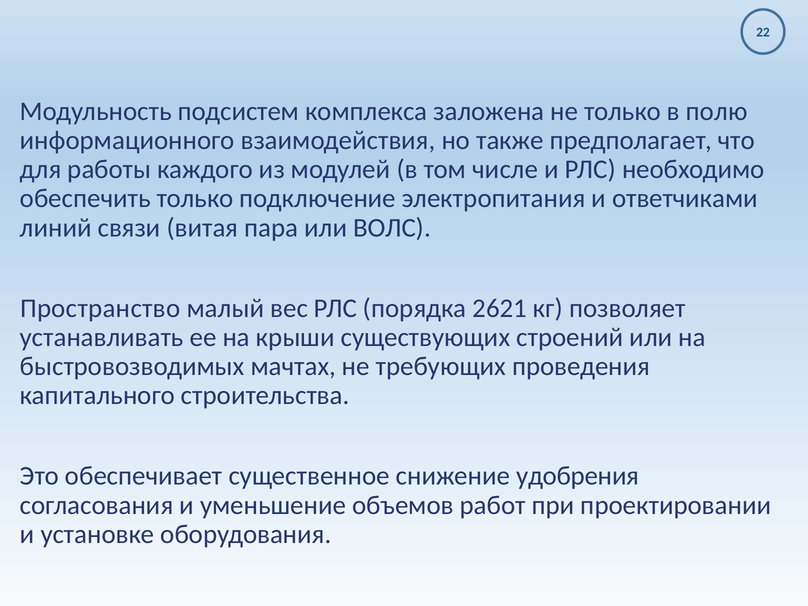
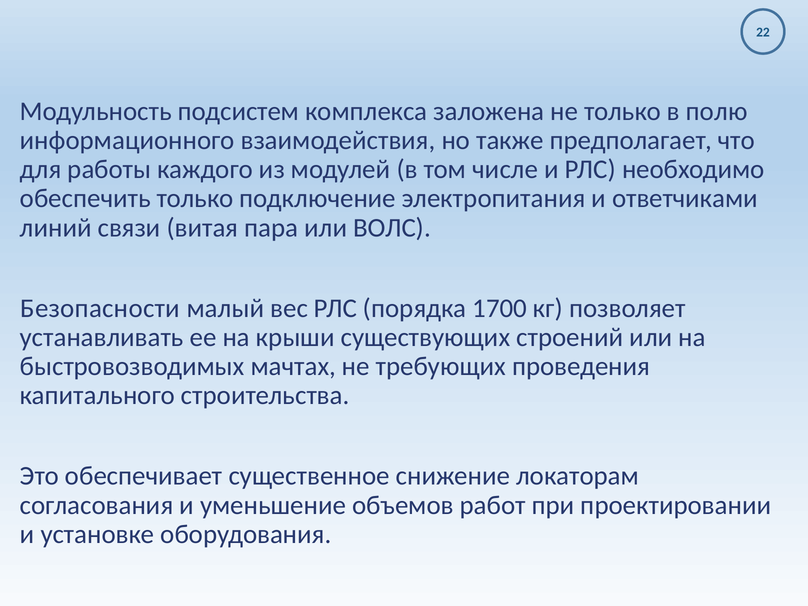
Пространство: Пространство -> Безопасности
2621: 2621 -> 1700
удобрения: удобрения -> локаторам
